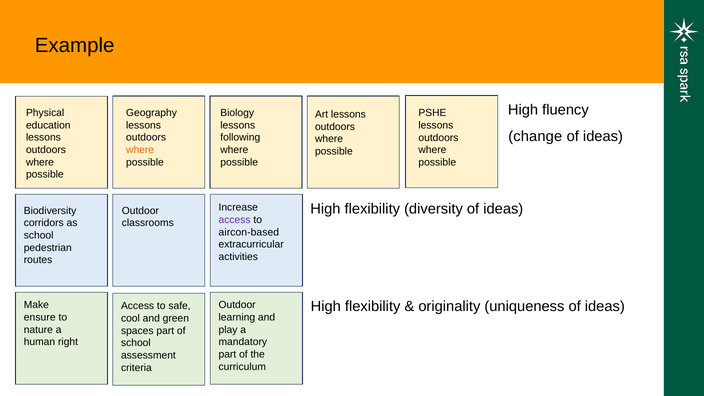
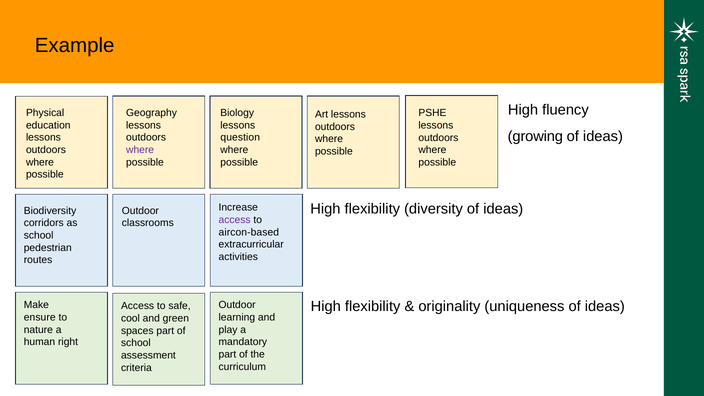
change: change -> growing
following: following -> question
where at (140, 150) colour: orange -> purple
